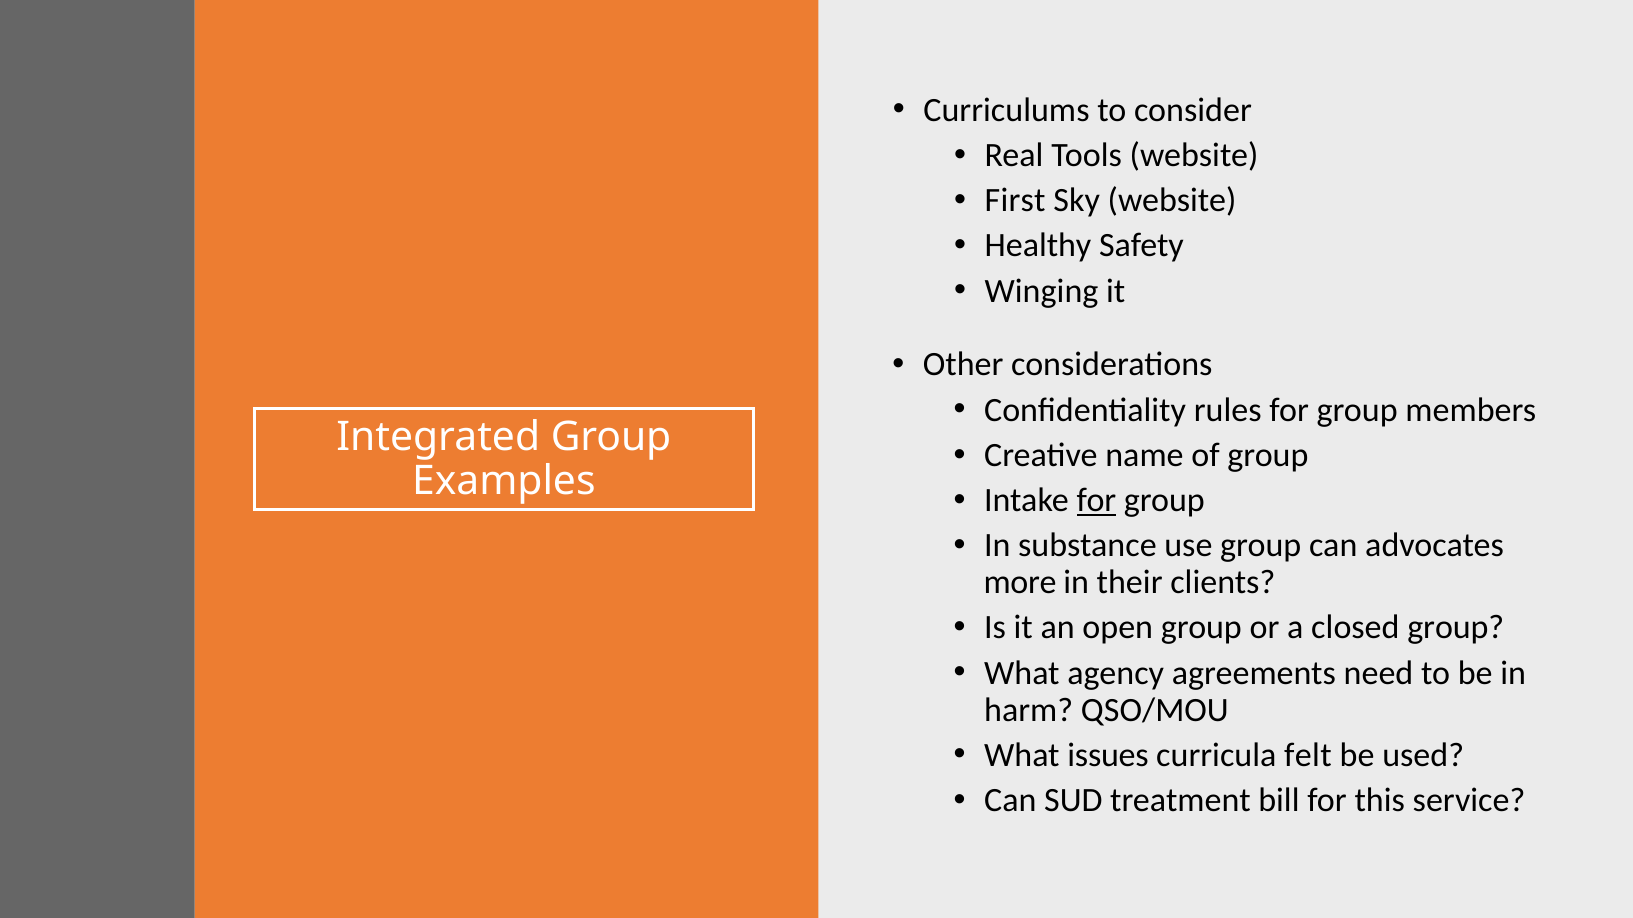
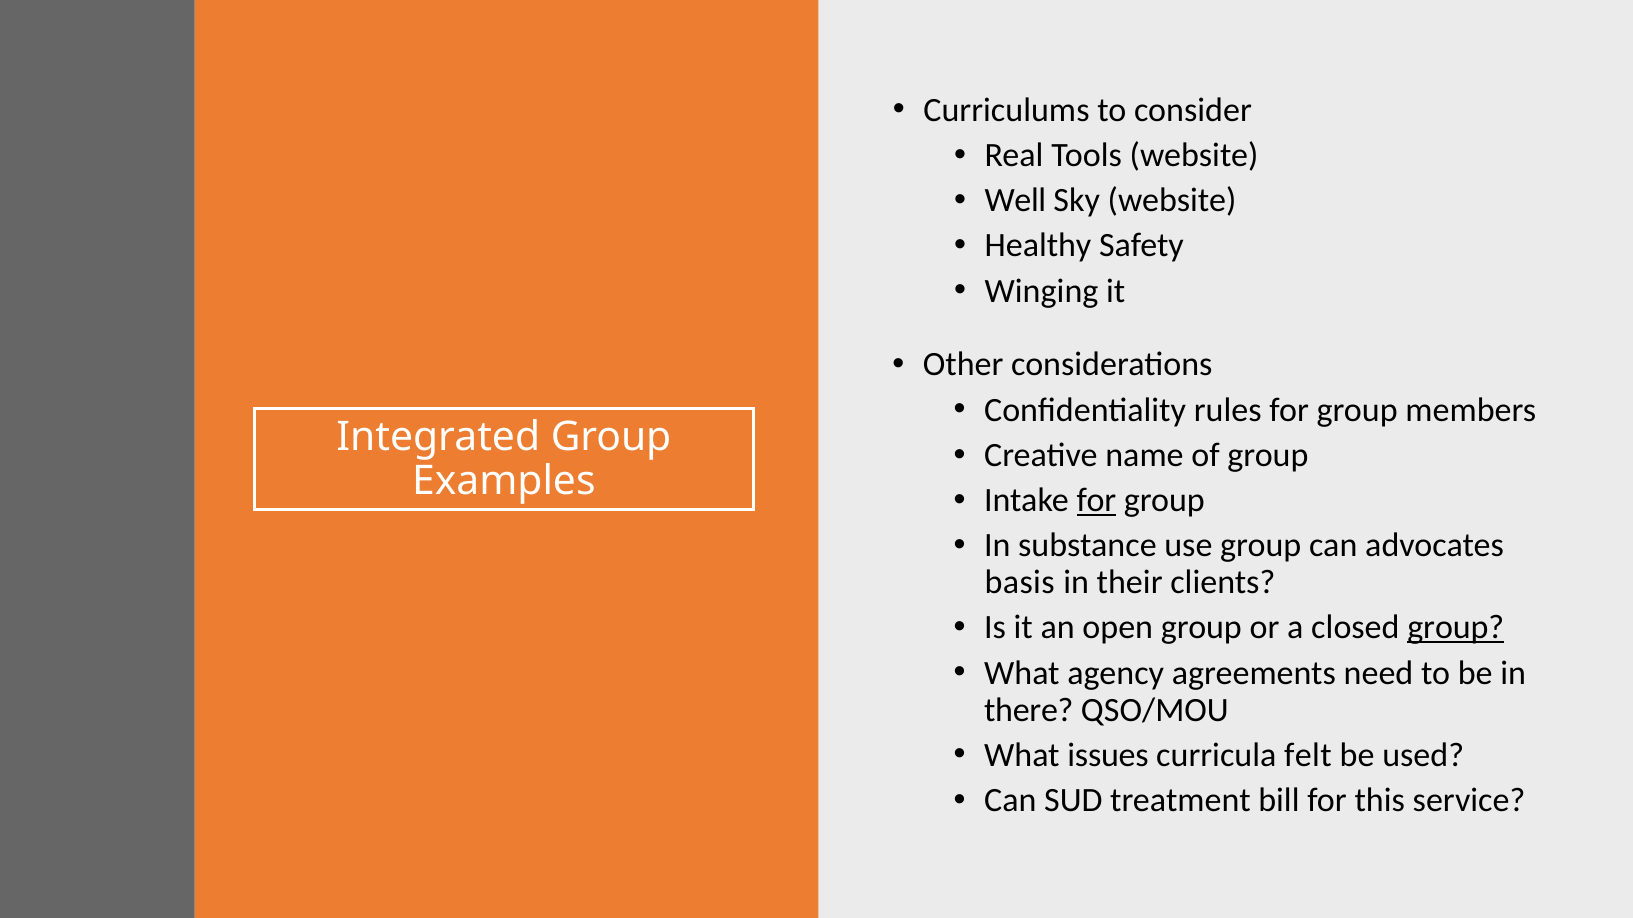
First: First -> Well
more: more -> basis
group at (1456, 628) underline: none -> present
harm: harm -> there
